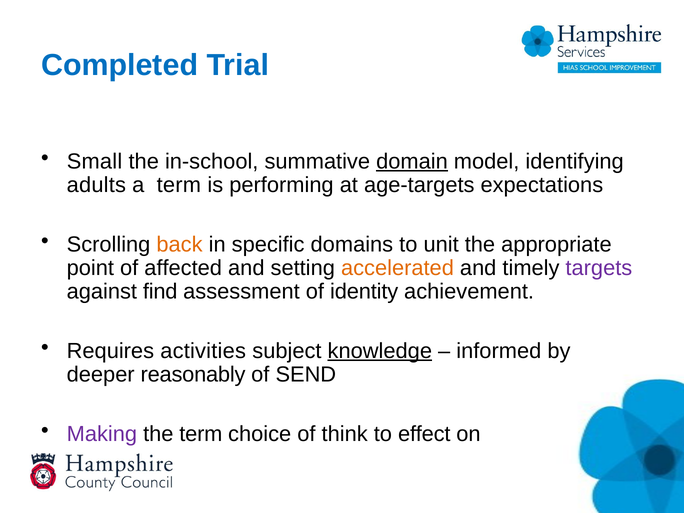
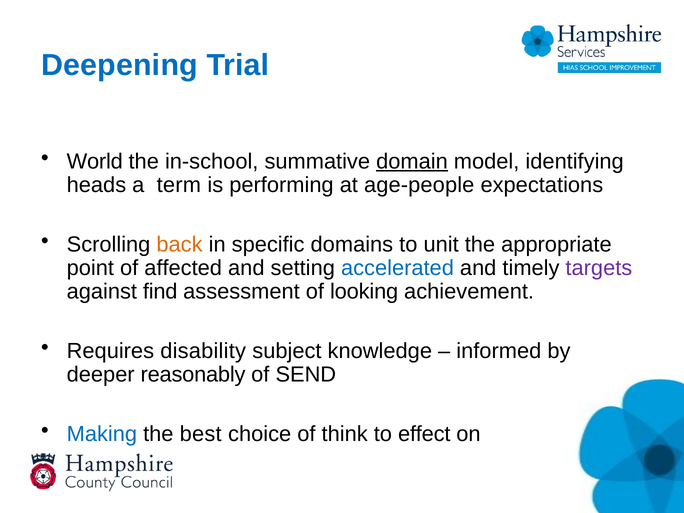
Completed: Completed -> Deepening
Small: Small -> World
adults: adults -> heads
age-targets: age-targets -> age-people
accelerated colour: orange -> blue
identity: identity -> looking
activities: activities -> disability
knowledge underline: present -> none
Making colour: purple -> blue
the term: term -> best
